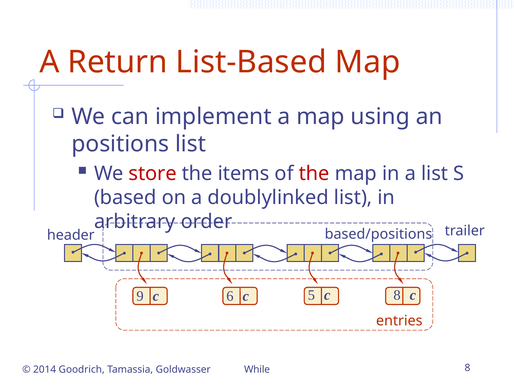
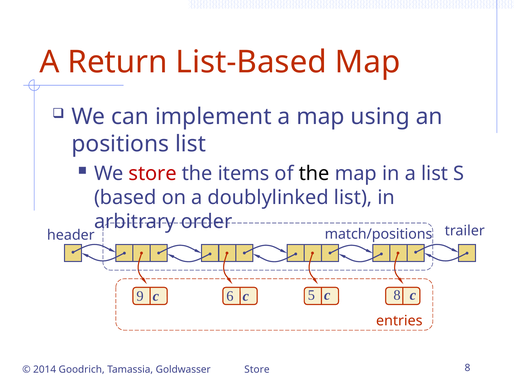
the at (314, 173) colour: red -> black
based/positions: based/positions -> match/positions
While at (257, 369): While -> Store
